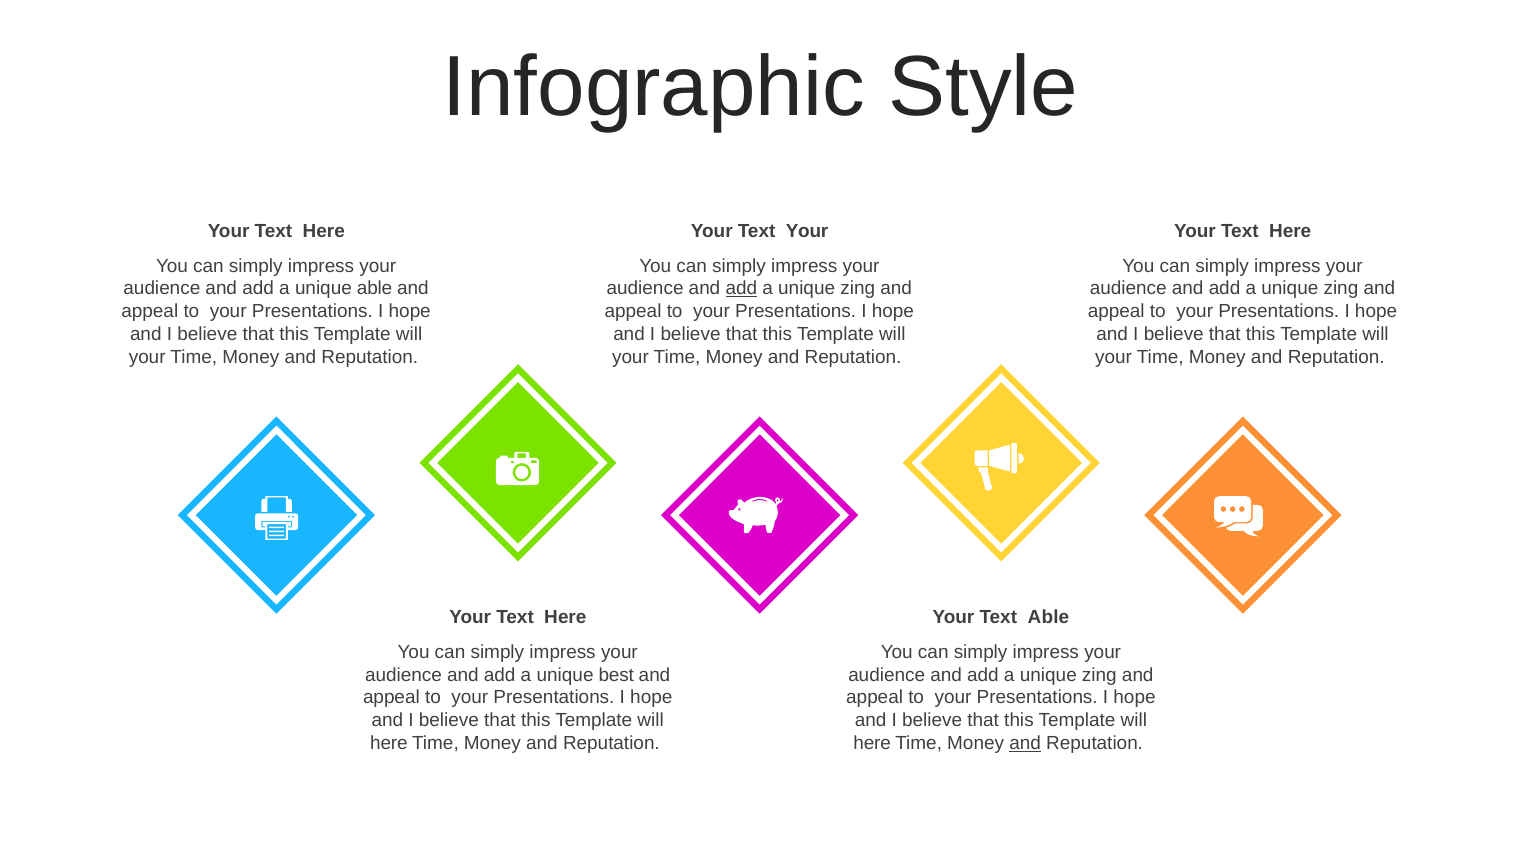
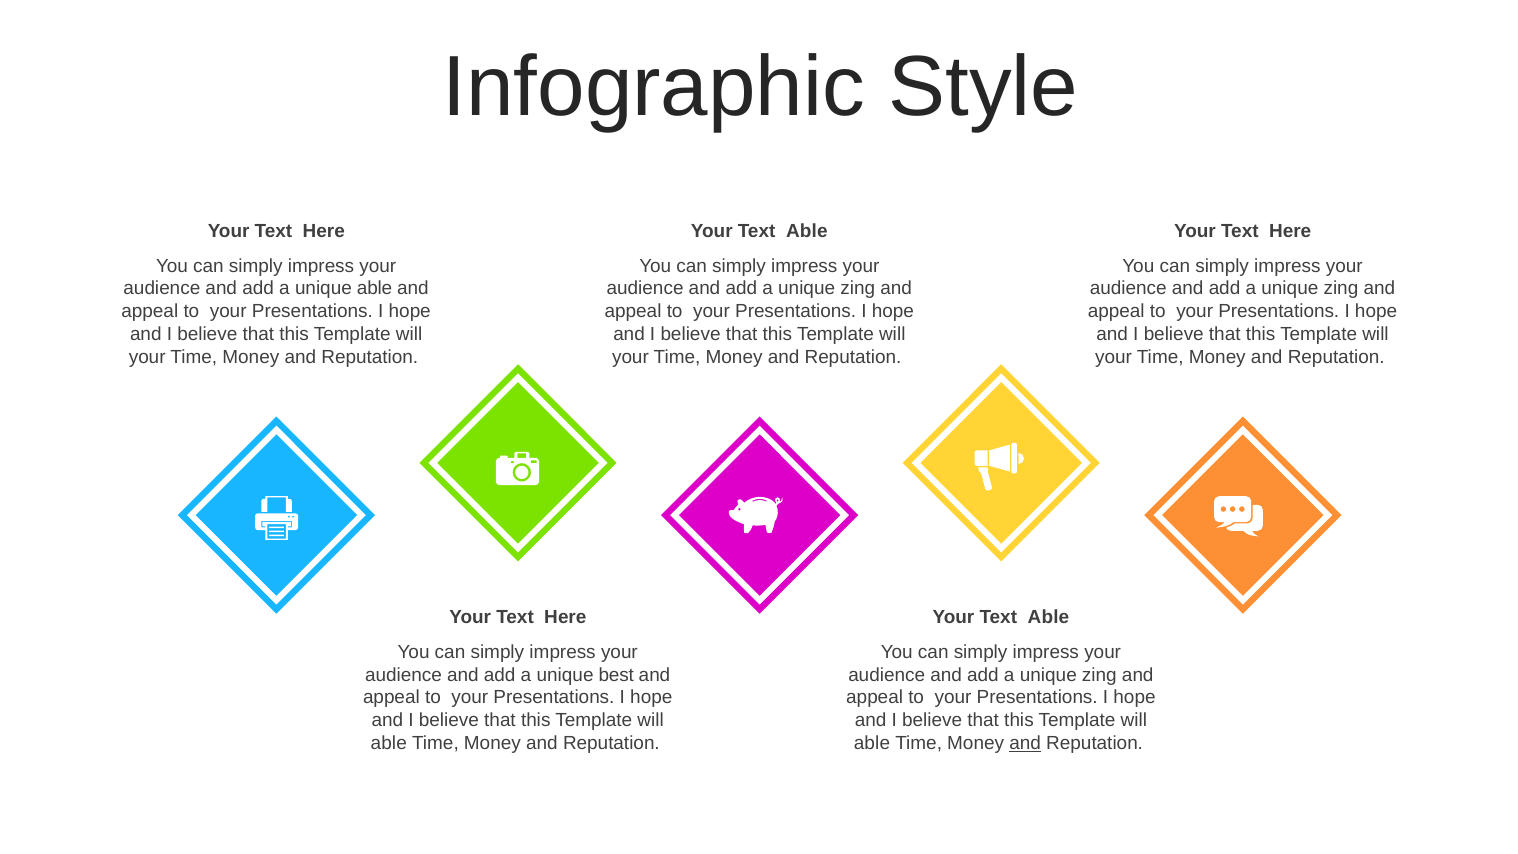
Your at (807, 231): Your -> Able
add at (741, 289) underline: present -> none
here at (389, 743): here -> able
here at (872, 743): here -> able
